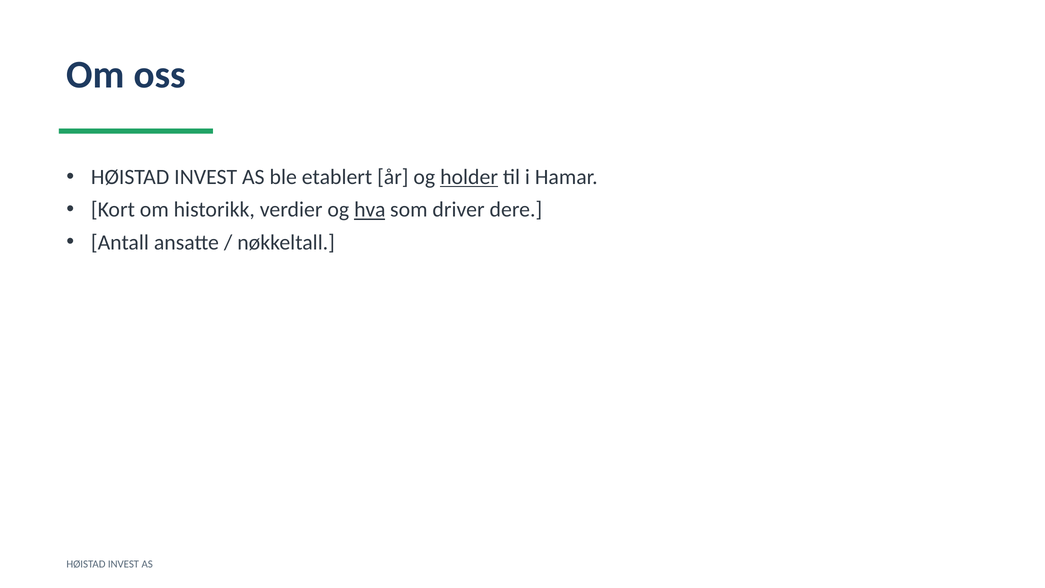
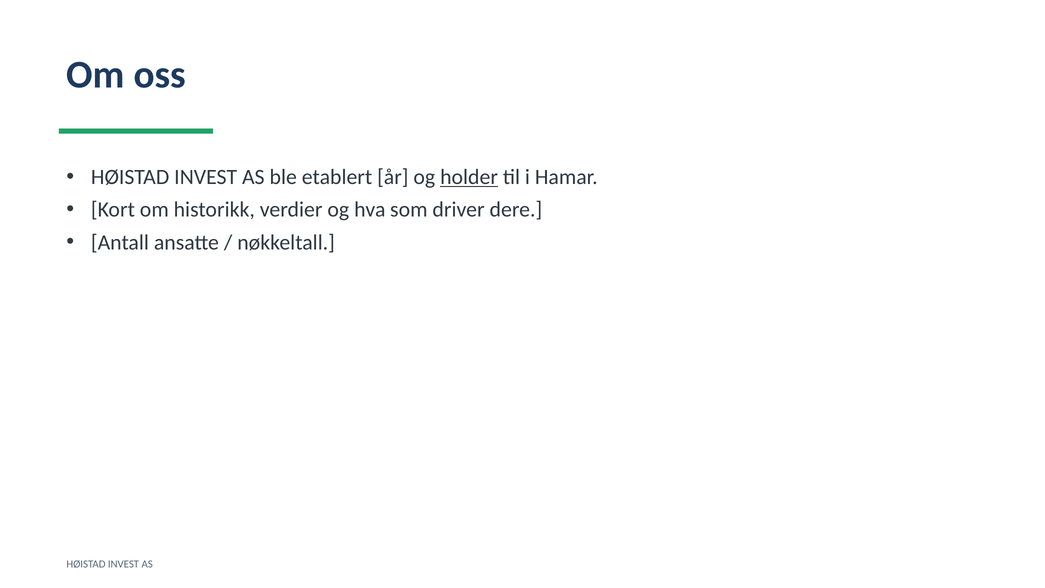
hva underline: present -> none
